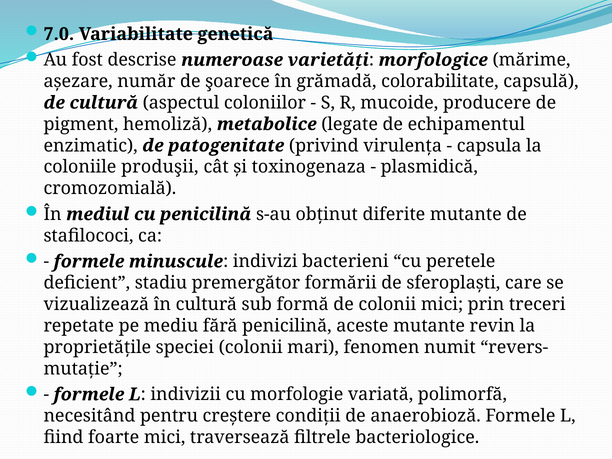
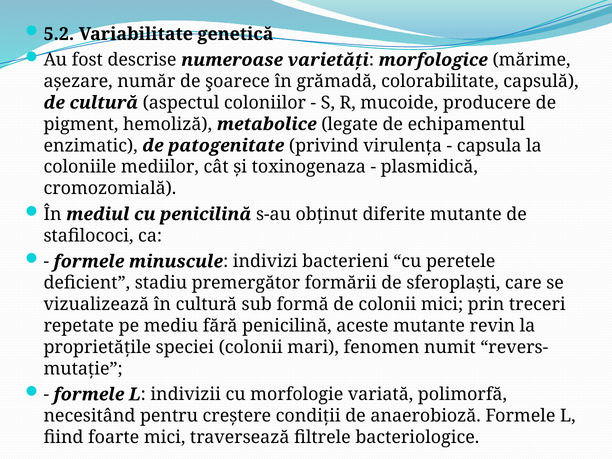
7.0: 7.0 -> 5.2
produşii: produşii -> mediilor
